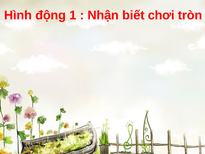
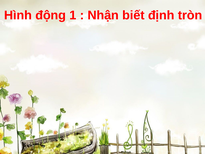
chơi: chơi -> định
